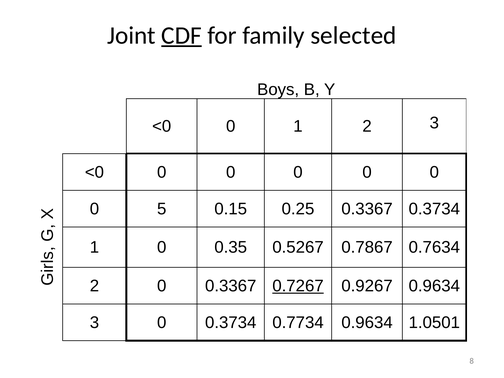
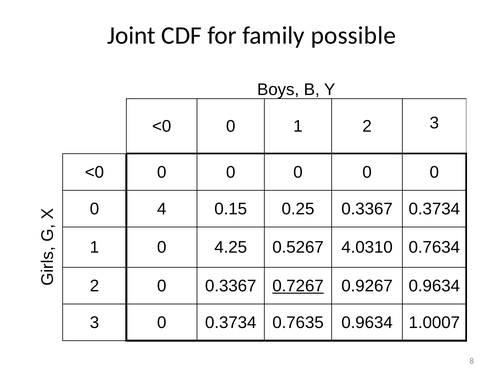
CDF underline: present -> none
selected: selected -> possible
5: 5 -> 4
0.35: 0.35 -> 4.25
0.7867: 0.7867 -> 4.0310
0.7734: 0.7734 -> 0.7635
1.0501: 1.0501 -> 1.0007
